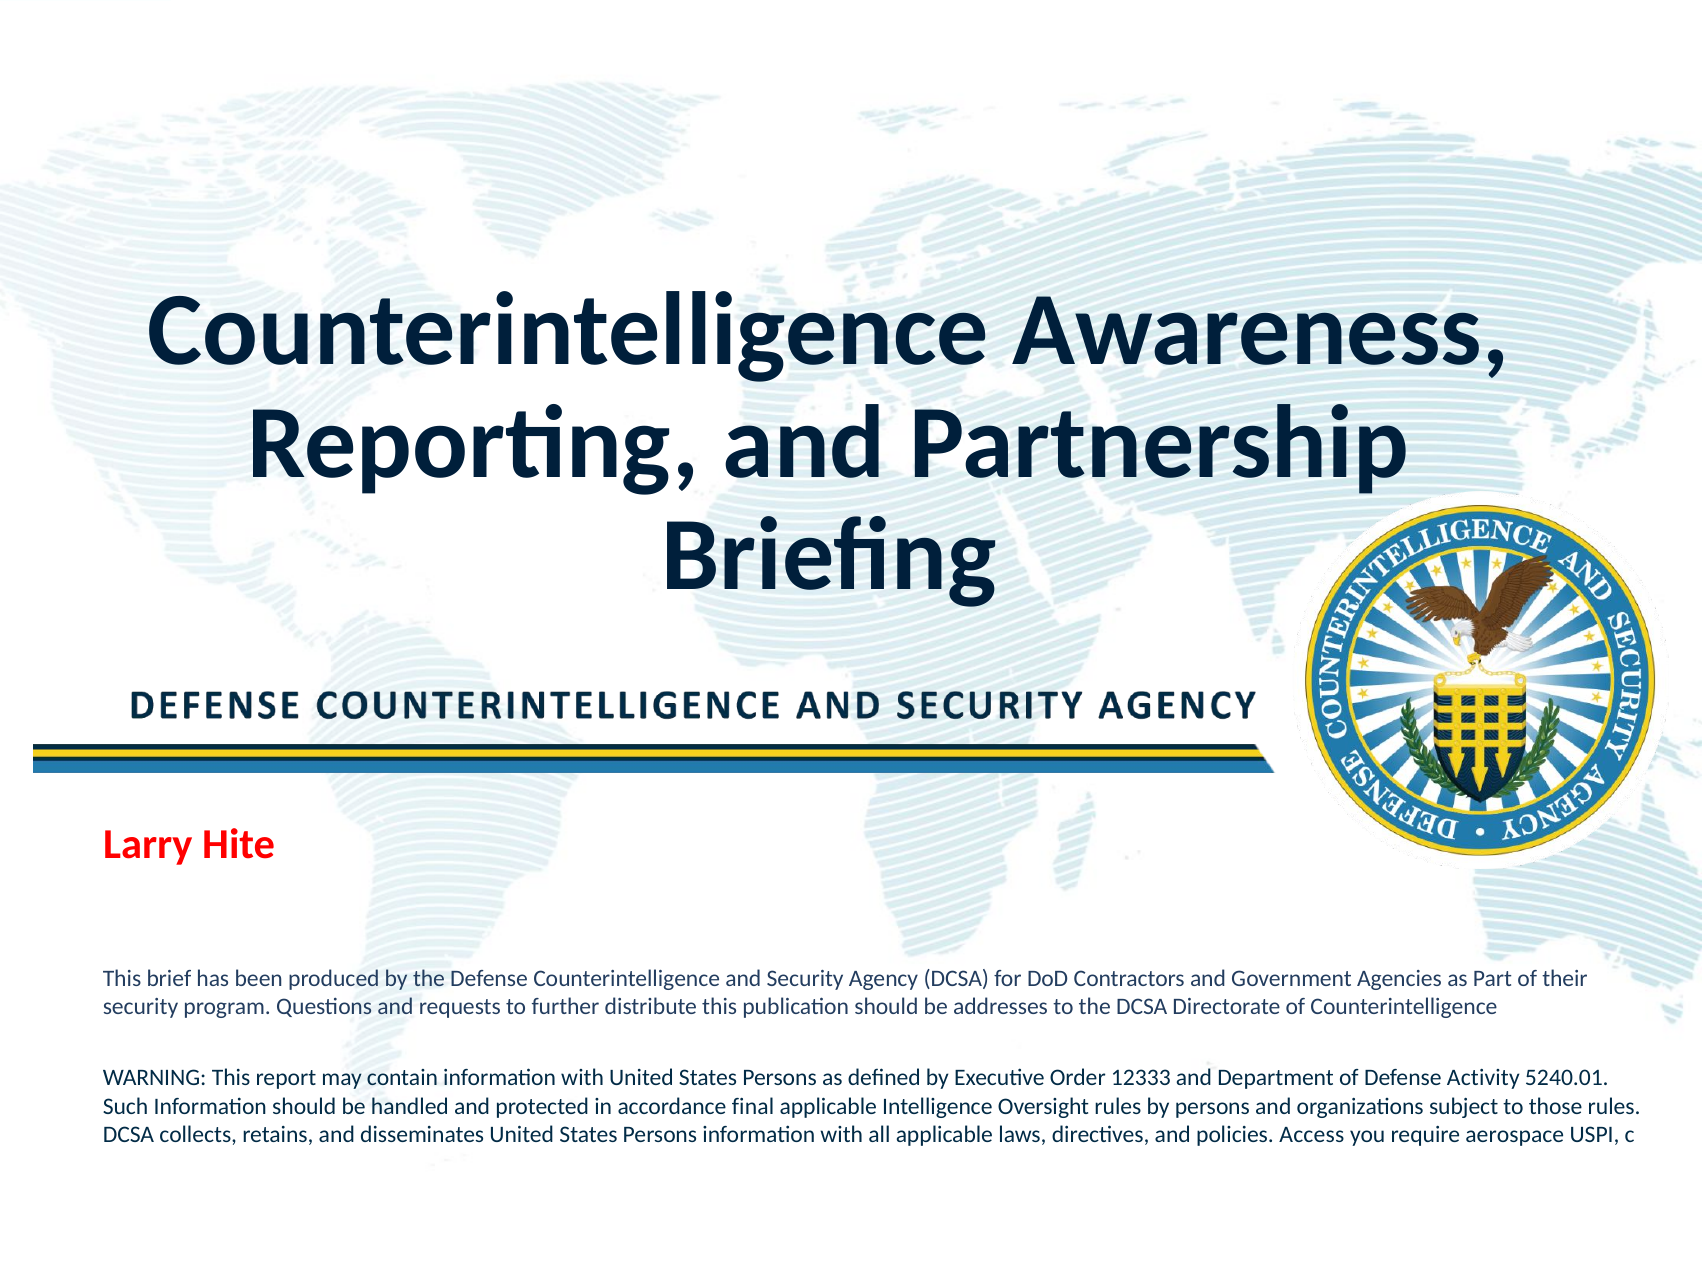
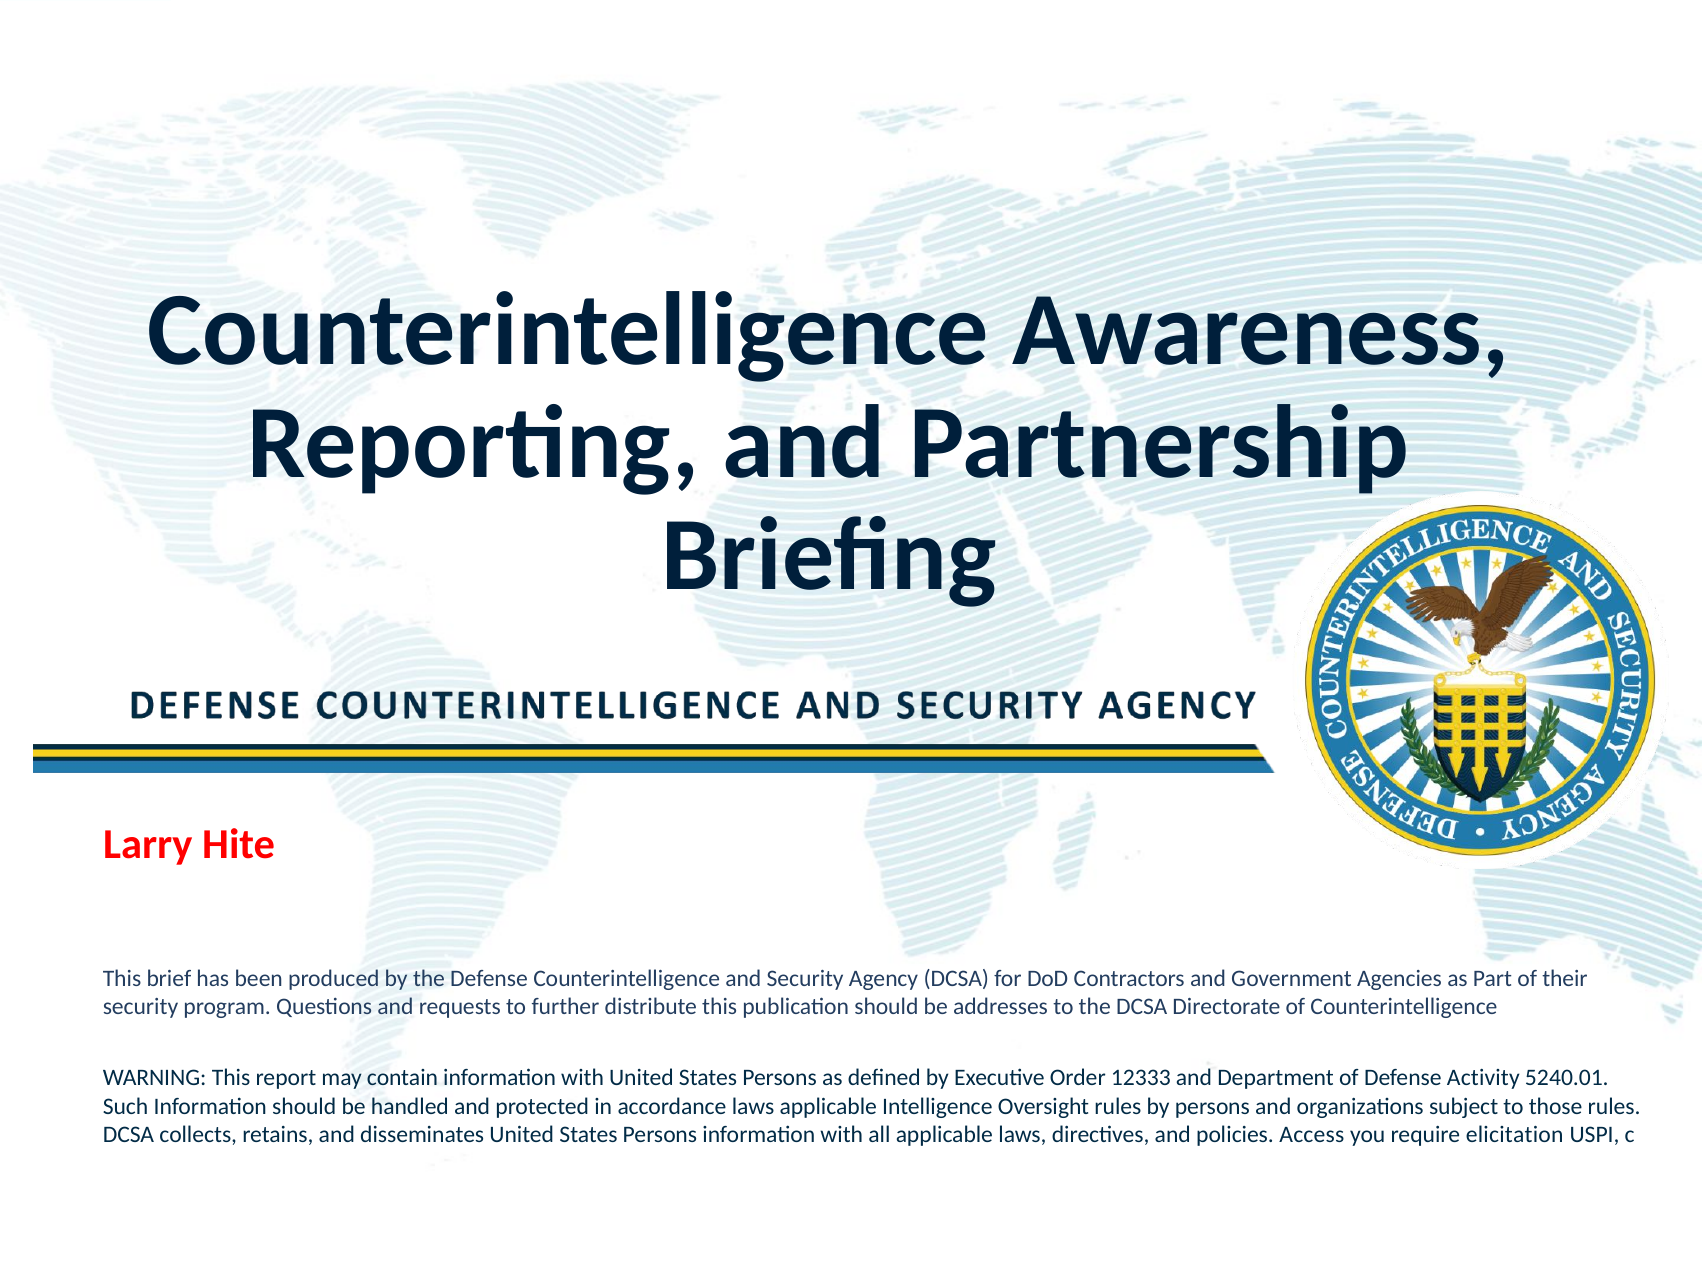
accordance final: final -> laws
aerospace: aerospace -> elicitation
